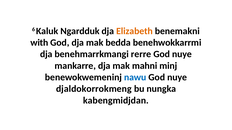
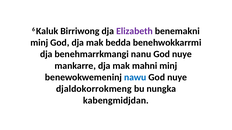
Ngardduk: Ngardduk -> Birriwong
Elizabeth colour: orange -> purple
with at (39, 43): with -> minj
rerre: rerre -> nanu
